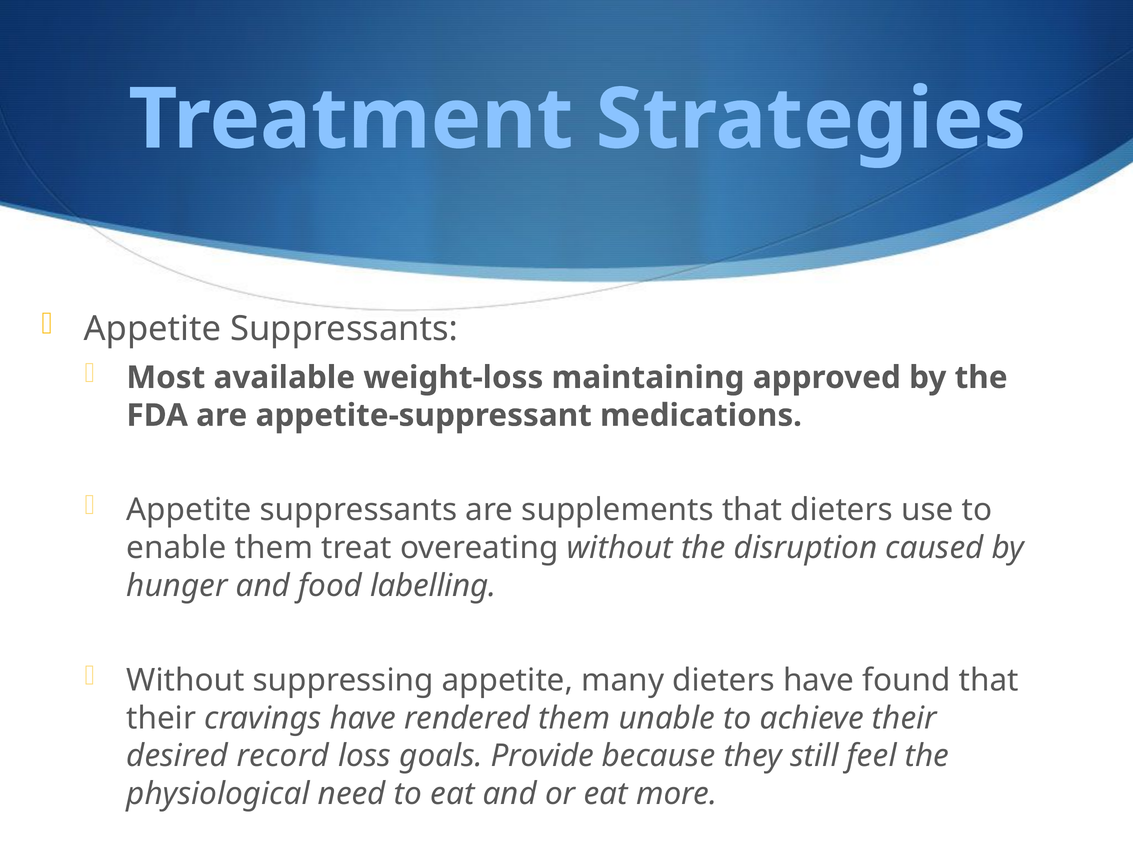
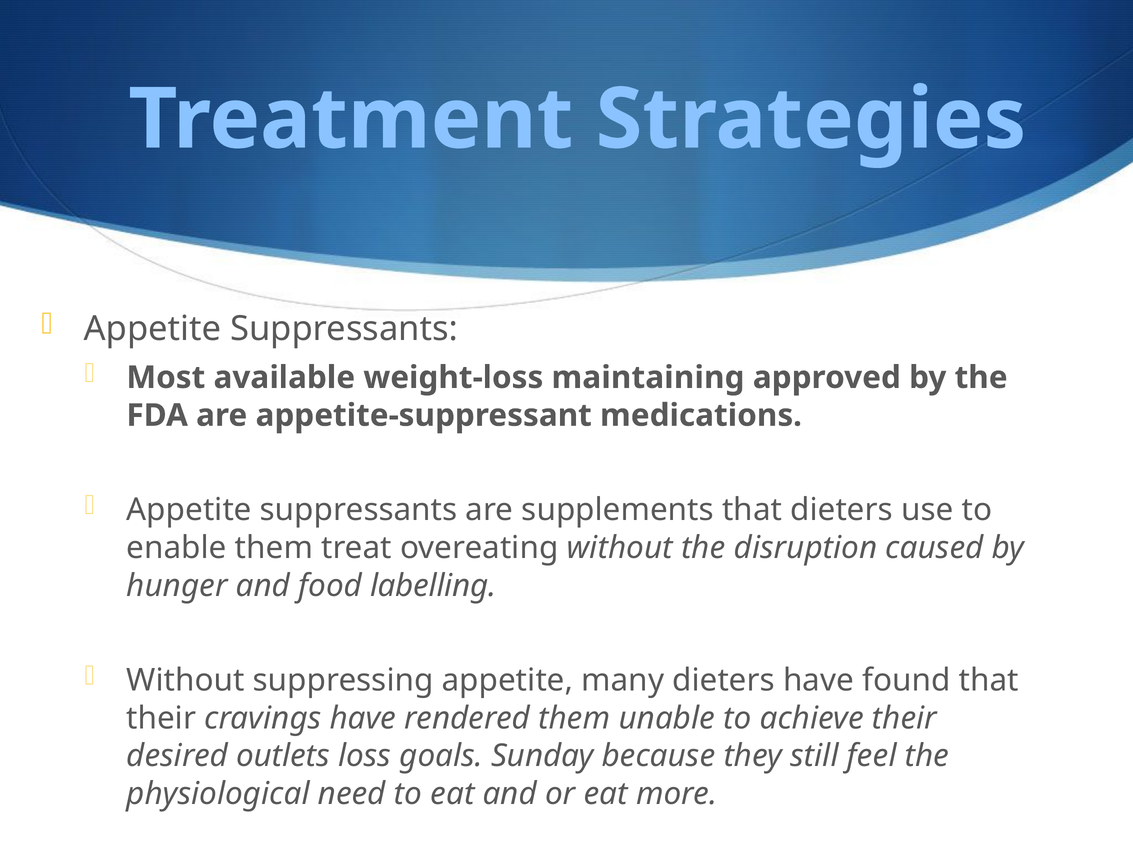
record: record -> outlets
Provide: Provide -> Sunday
